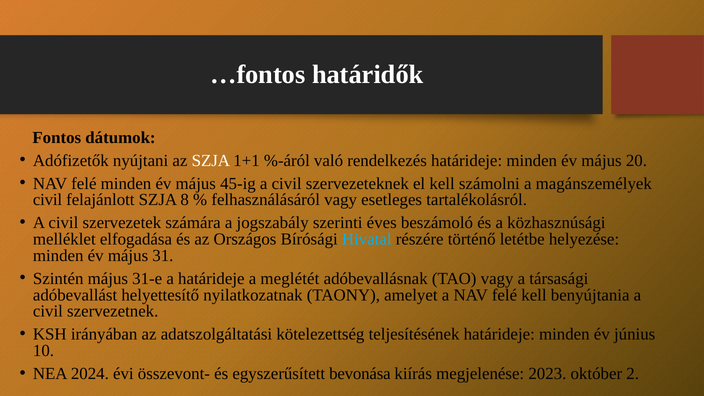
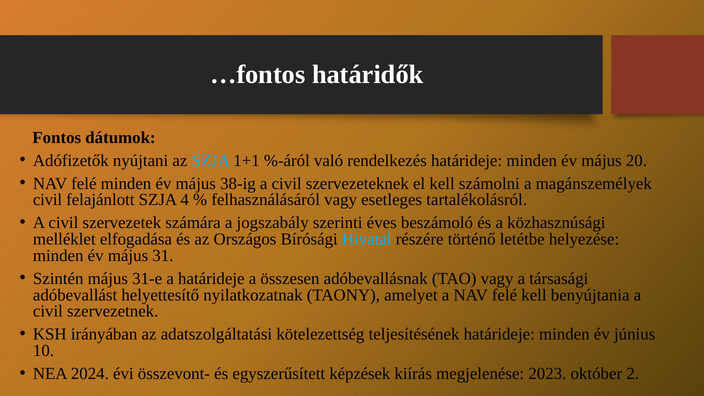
SZJA at (211, 161) colour: white -> light blue
45-ig: 45-ig -> 38-ig
8: 8 -> 4
meglétét: meglétét -> összesen
bevonása: bevonása -> képzések
